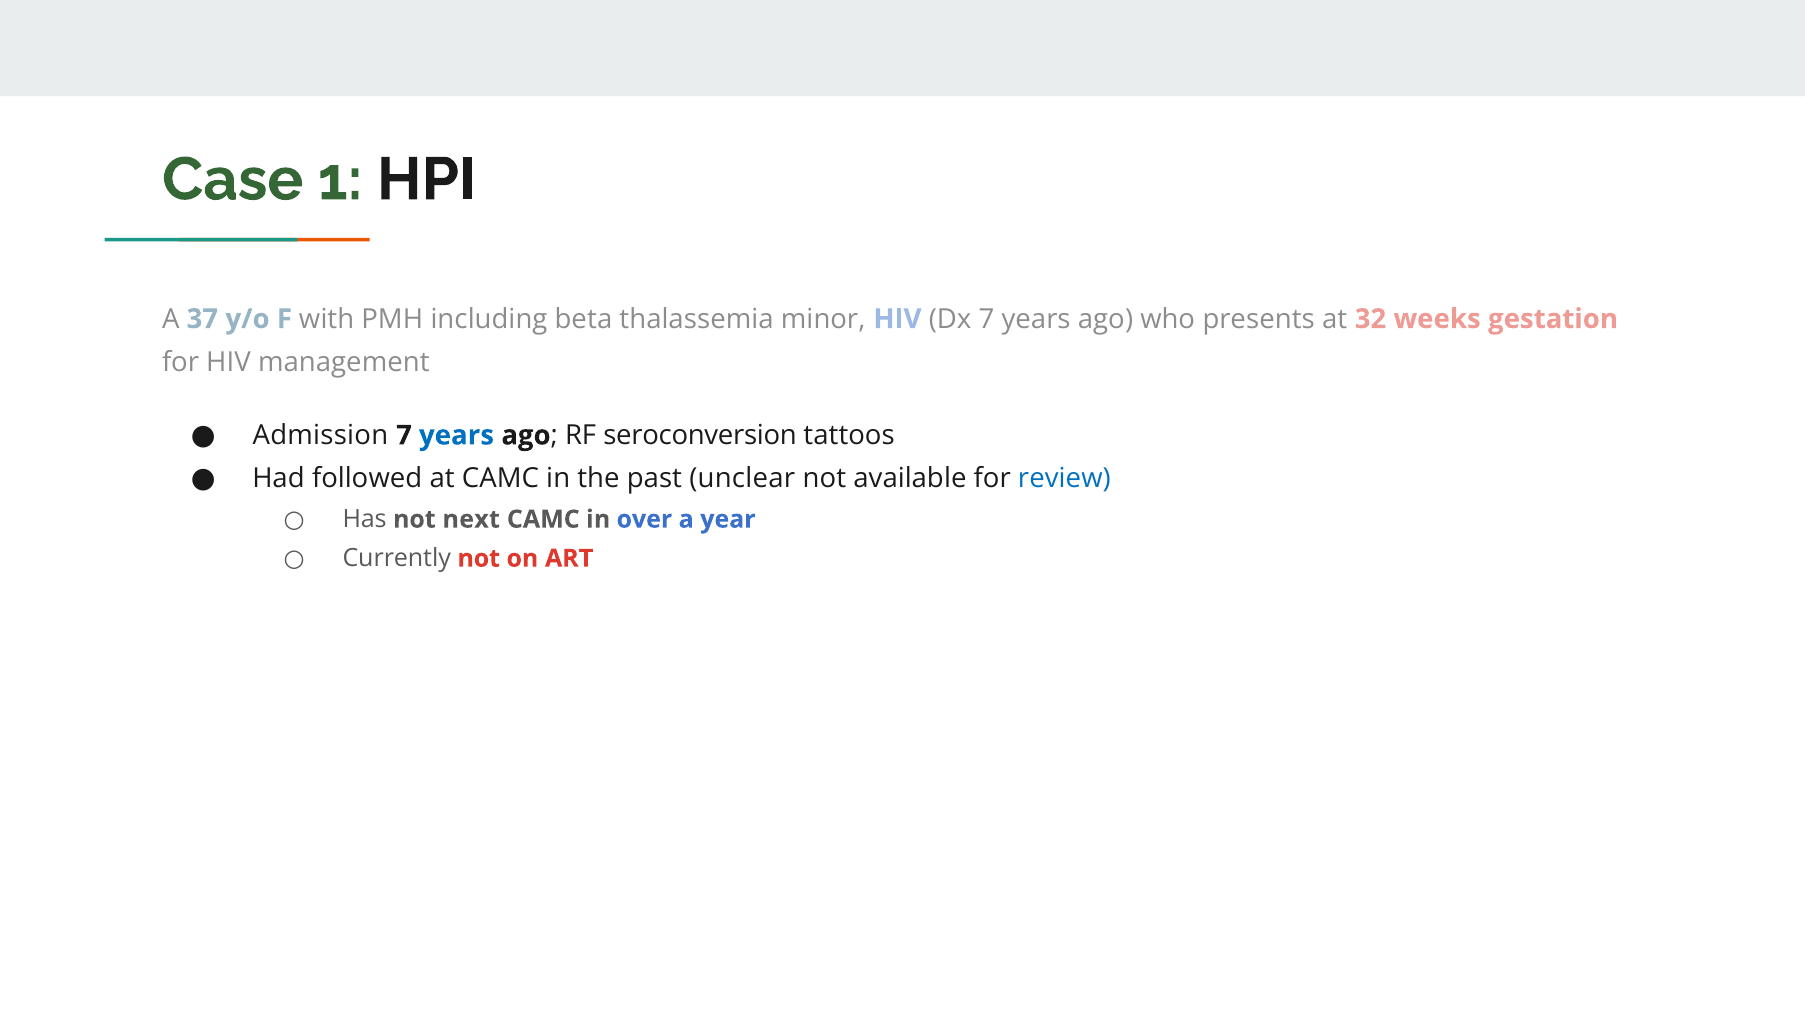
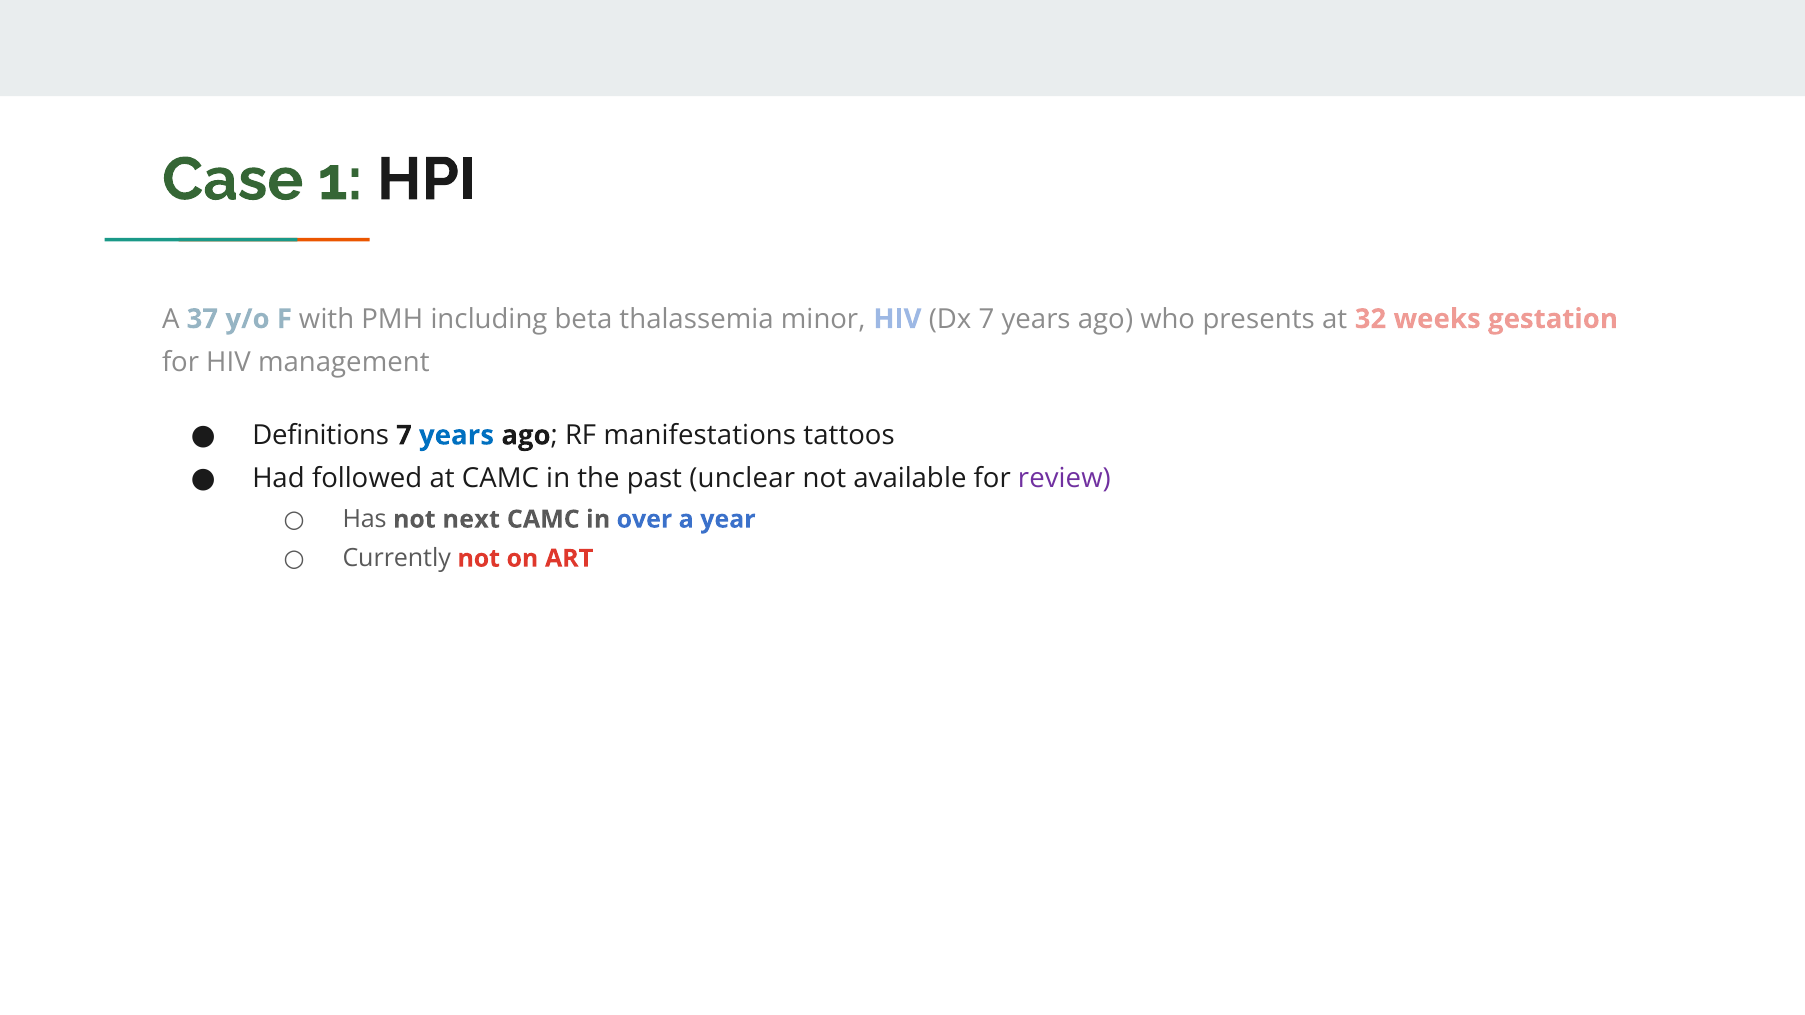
Admission: Admission -> Definitions
seroconversion: seroconversion -> manifestations
review colour: blue -> purple
